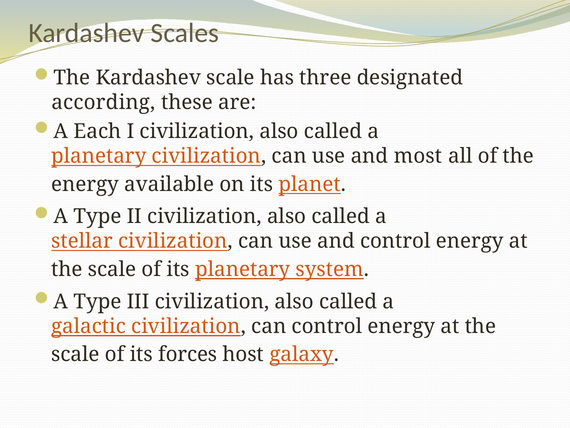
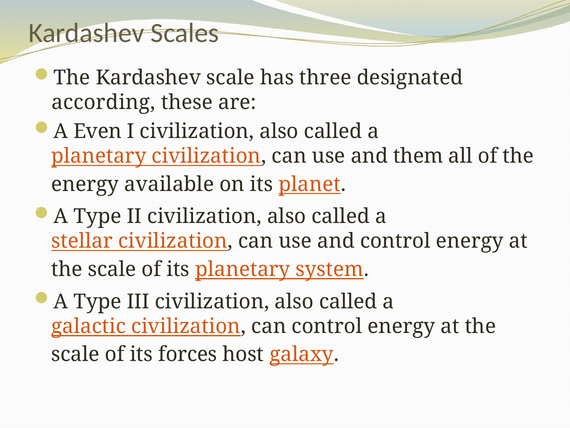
Each: Each -> Even
most: most -> them
